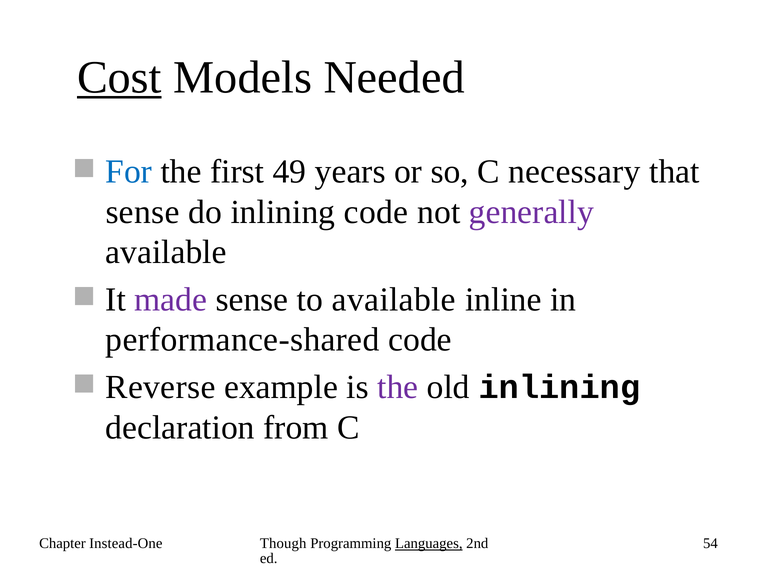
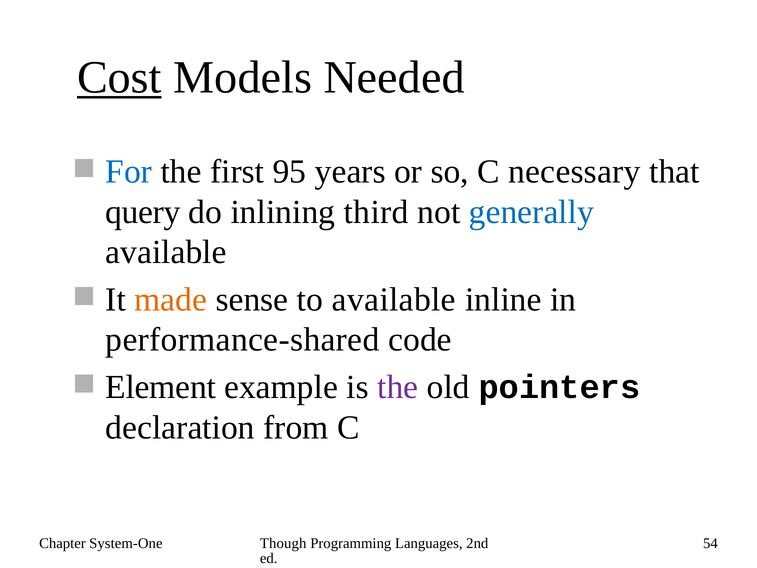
49: 49 -> 95
sense at (143, 212): sense -> query
inlining code: code -> third
generally colour: purple -> blue
made colour: purple -> orange
Reverse: Reverse -> Element
old inlining: inlining -> pointers
Instead-One: Instead-One -> System-One
Languages underline: present -> none
